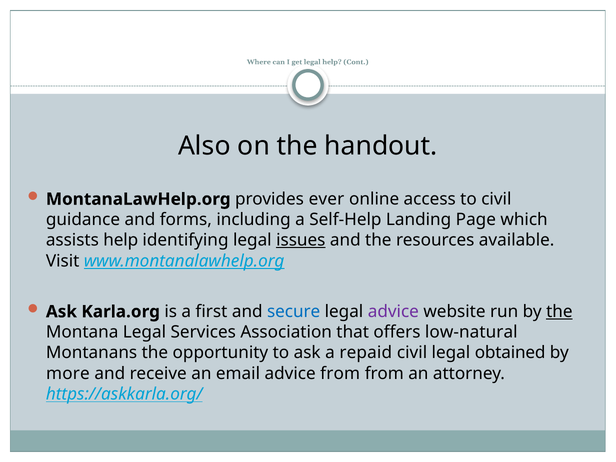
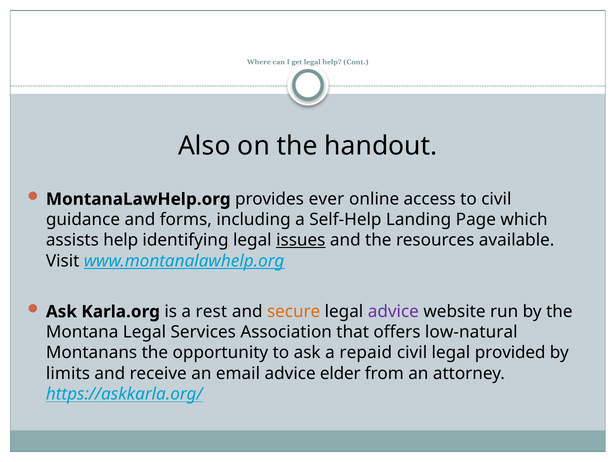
first: first -> rest
secure colour: blue -> orange
the at (559, 312) underline: present -> none
obtained: obtained -> provided
more: more -> limits
advice from: from -> elder
